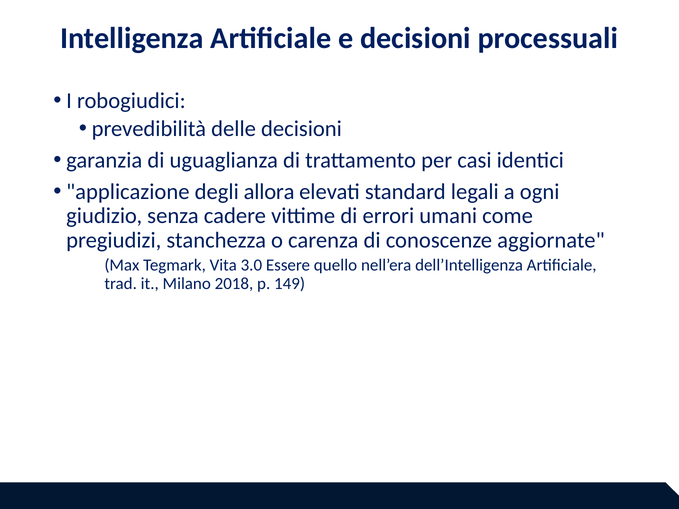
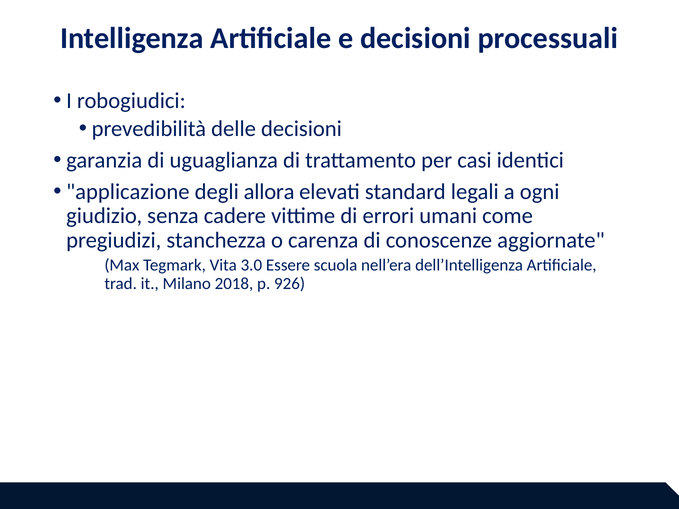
quello: quello -> scuola
149: 149 -> 926
